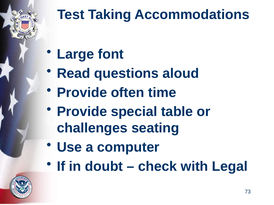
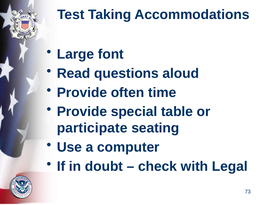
challenges: challenges -> participate
